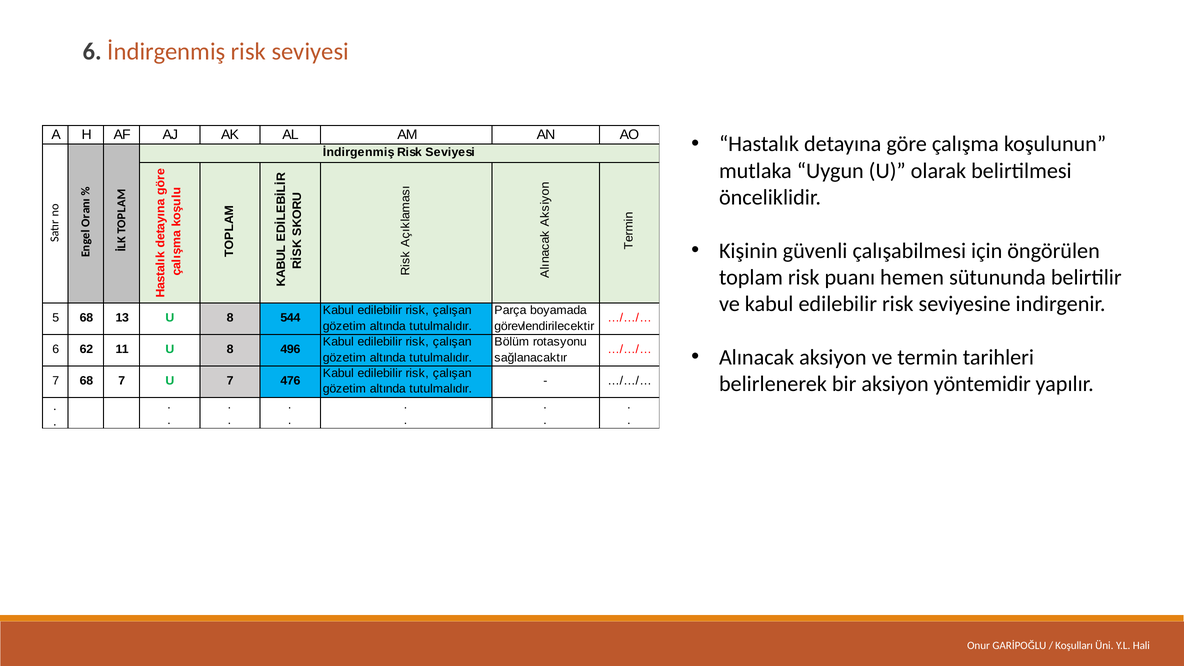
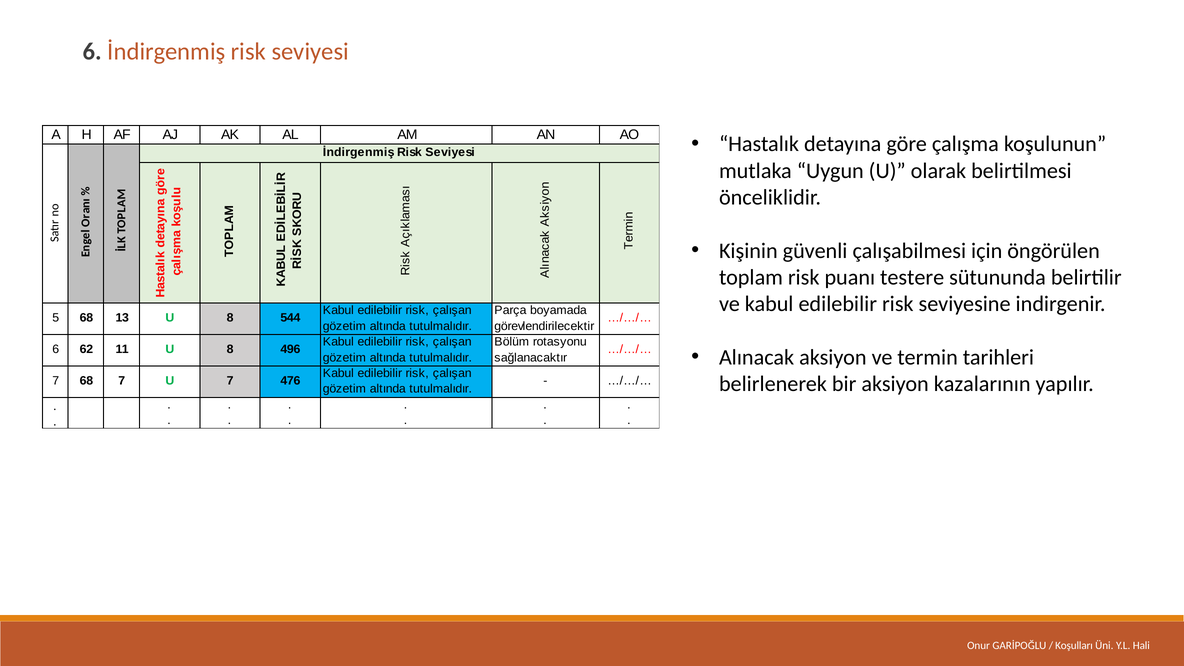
hemen: hemen -> testere
yöntemidir: yöntemidir -> kazalarının
